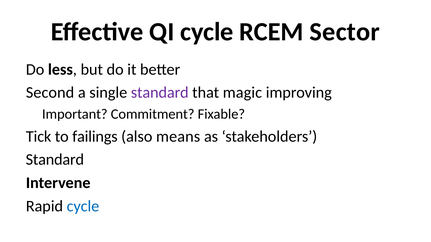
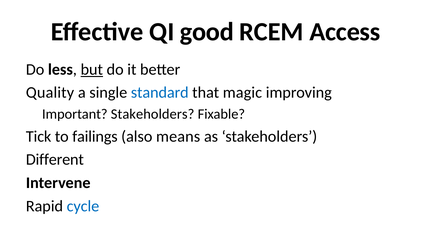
QI cycle: cycle -> good
Sector: Sector -> Access
but underline: none -> present
Second: Second -> Quality
standard at (160, 93) colour: purple -> blue
Important Commitment: Commitment -> Stakeholders
Standard at (55, 160): Standard -> Different
